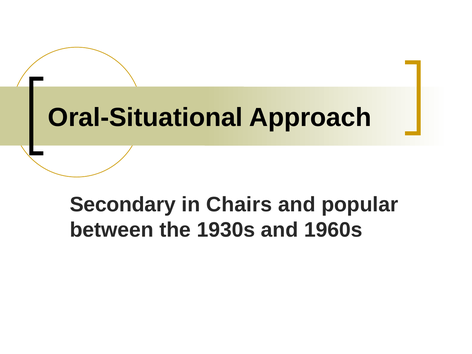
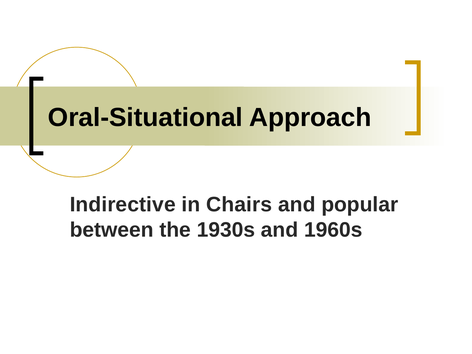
Secondary: Secondary -> Indirective
